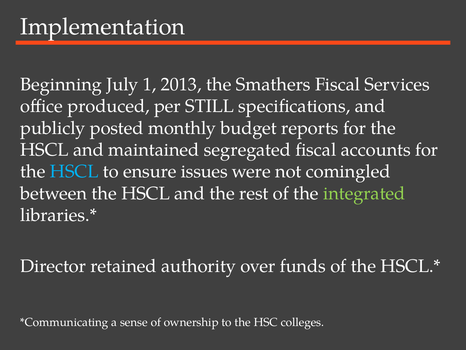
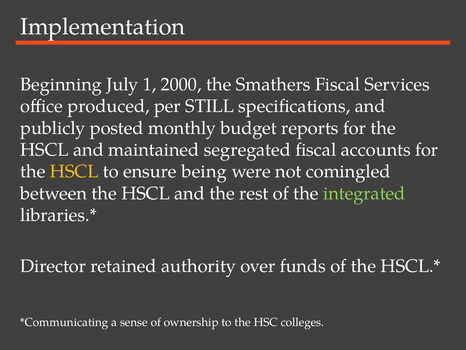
2013: 2013 -> 2000
HSCL at (74, 171) colour: light blue -> yellow
issues: issues -> being
